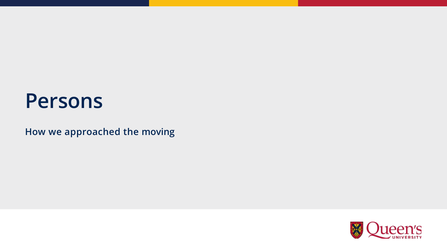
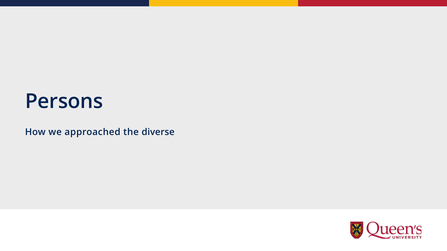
moving: moving -> diverse
